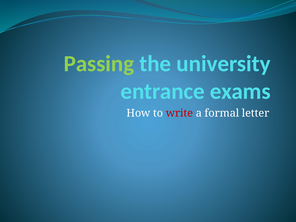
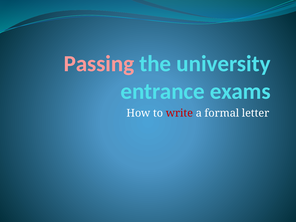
Passing colour: light green -> pink
